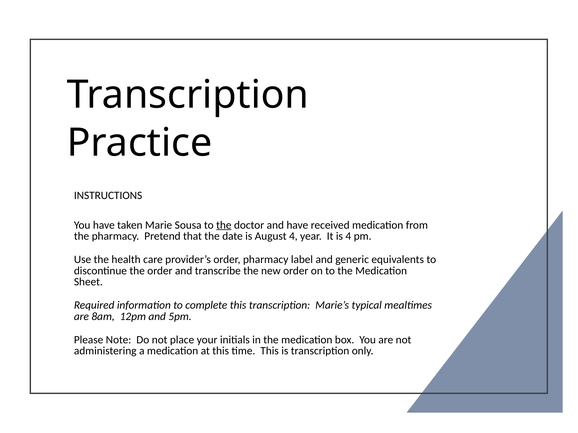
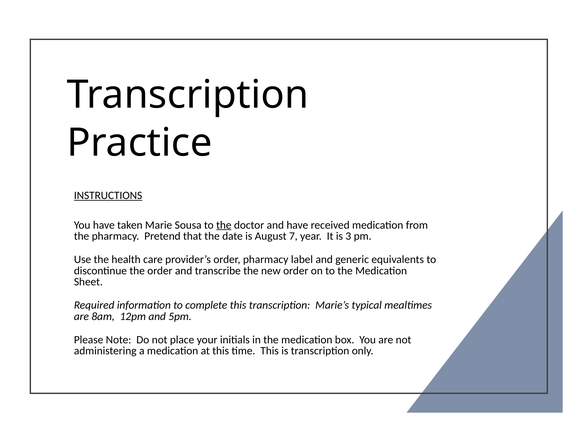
INSTRUCTIONS underline: none -> present
August 4: 4 -> 7
is 4: 4 -> 3
